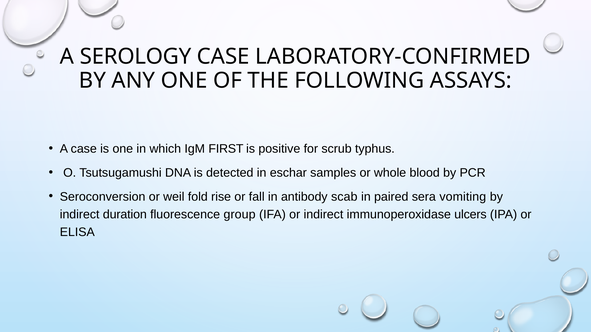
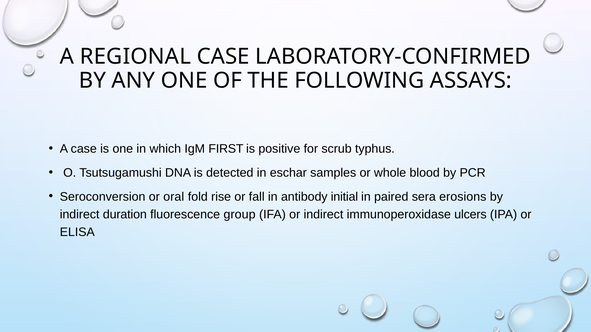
SEROLOGY: SEROLOGY -> REGIONAL
weil: weil -> oral
scab: scab -> initial
vomiting: vomiting -> erosions
